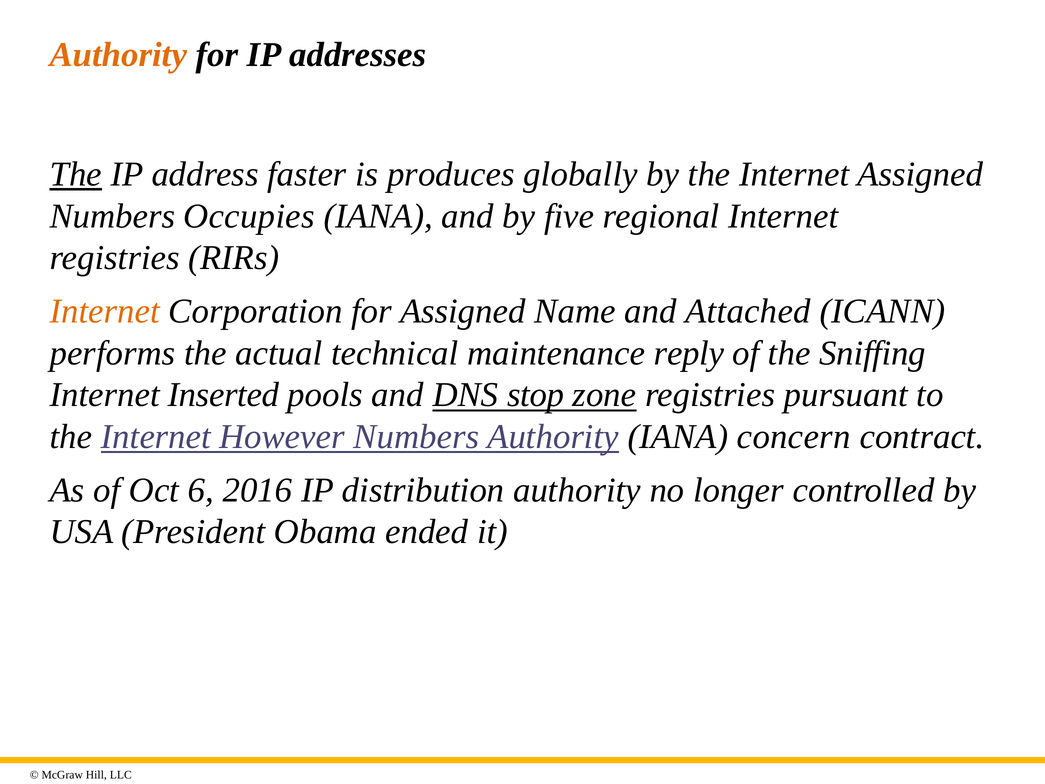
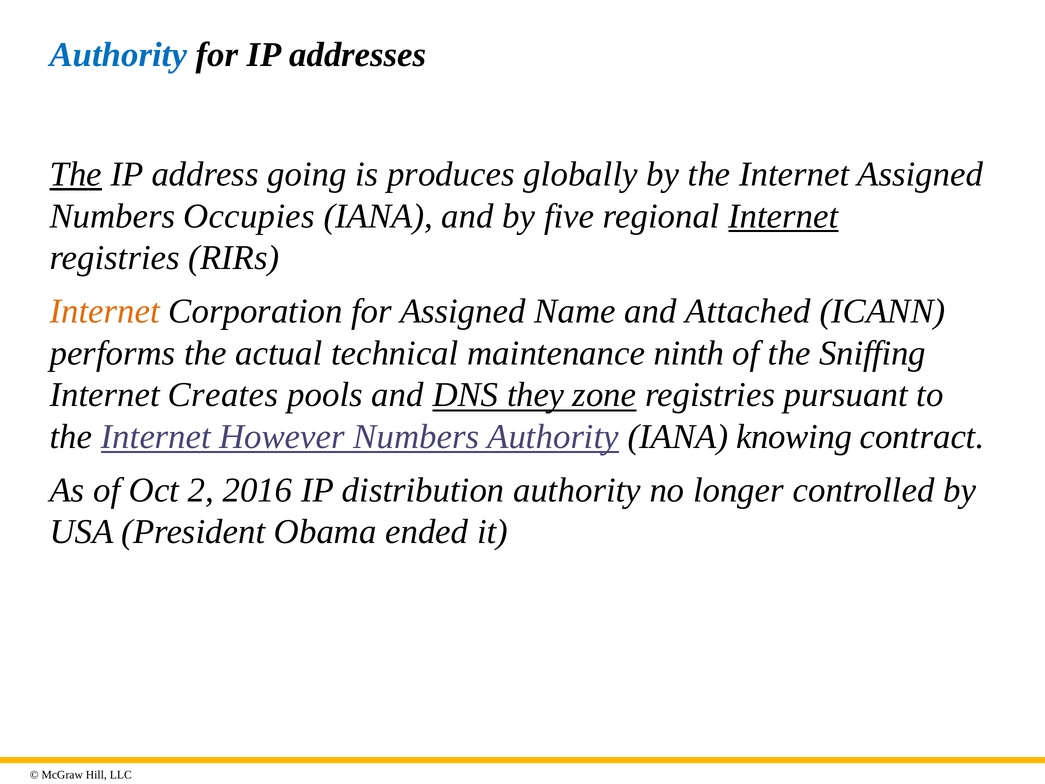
Authority at (118, 55) colour: orange -> blue
faster: faster -> going
Internet at (783, 216) underline: none -> present
reply: reply -> ninth
Inserted: Inserted -> Creates
stop: stop -> they
concern: concern -> knowing
6: 6 -> 2
